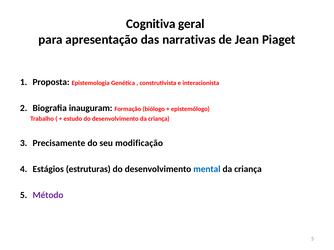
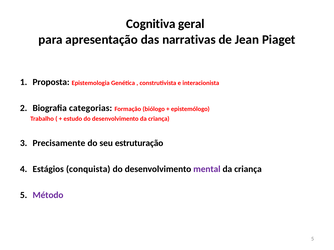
inauguram: inauguram -> categorias
modificação: modificação -> estruturação
estruturas: estruturas -> conquista
mental colour: blue -> purple
